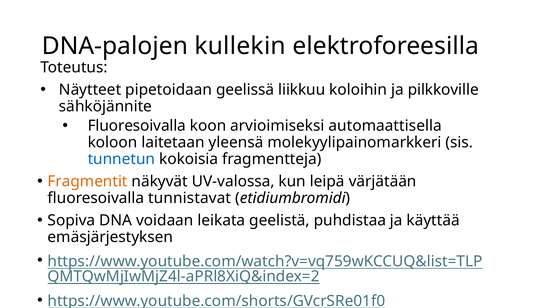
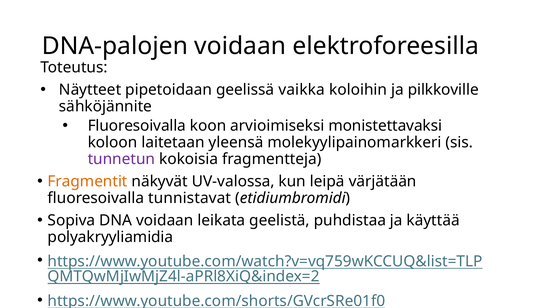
DNA-palojen kullekin: kullekin -> voidaan
liikkuu: liikkuu -> vaikka
automaattisella: automaattisella -> monistettavaksi
tunnetun colour: blue -> purple
emäsjärjestyksen: emäsjärjestyksen -> polyakryyliamidia
